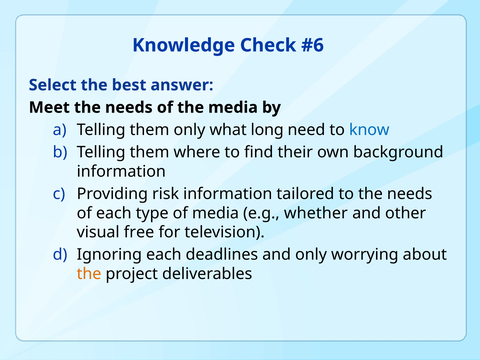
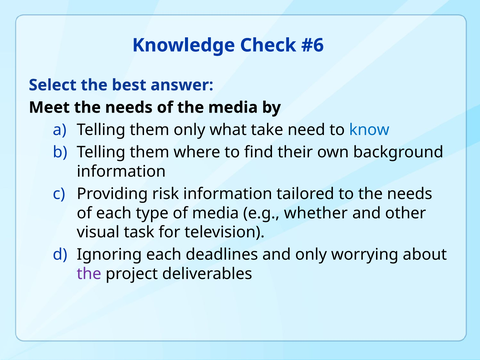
long: long -> take
free: free -> task
the at (89, 274) colour: orange -> purple
